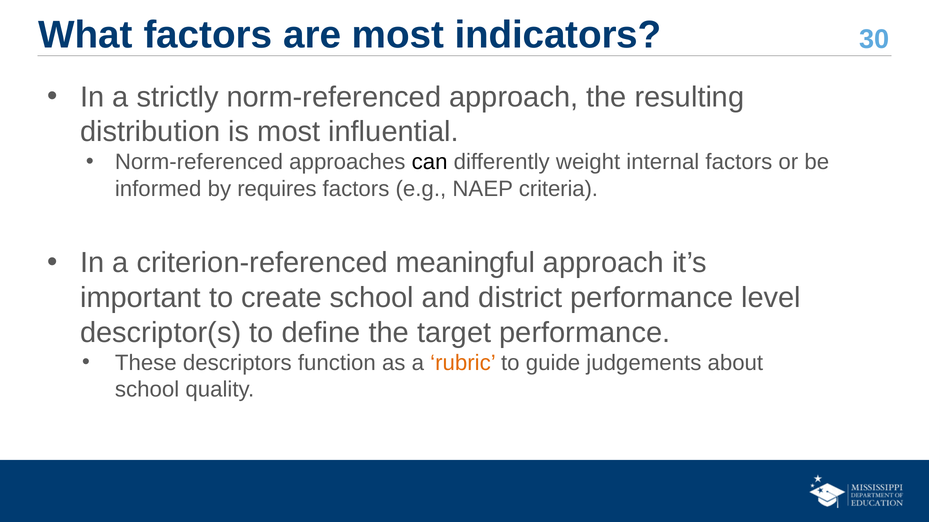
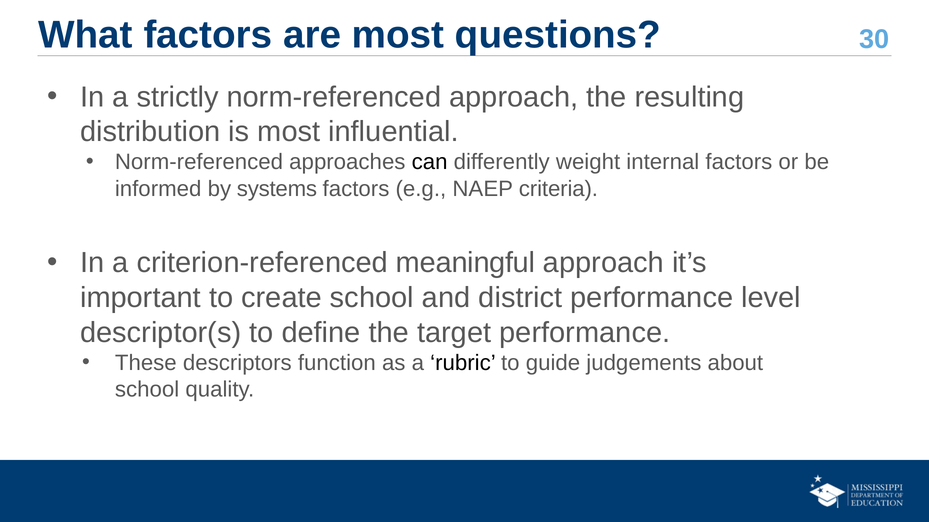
indicators: indicators -> questions
requires: requires -> systems
rubric colour: orange -> black
